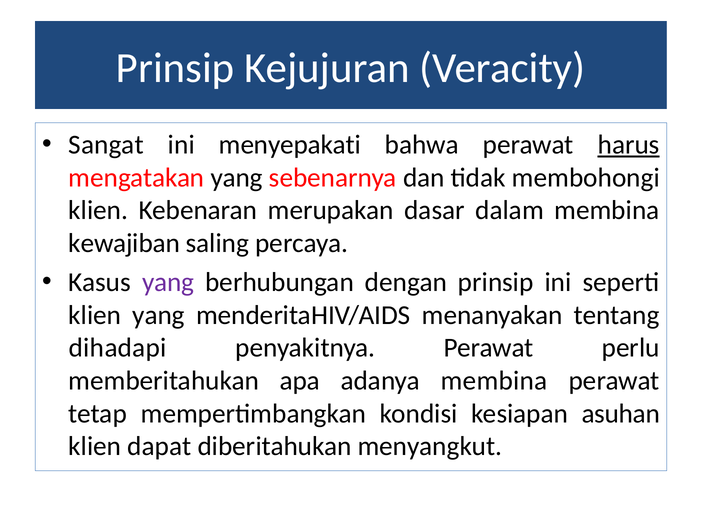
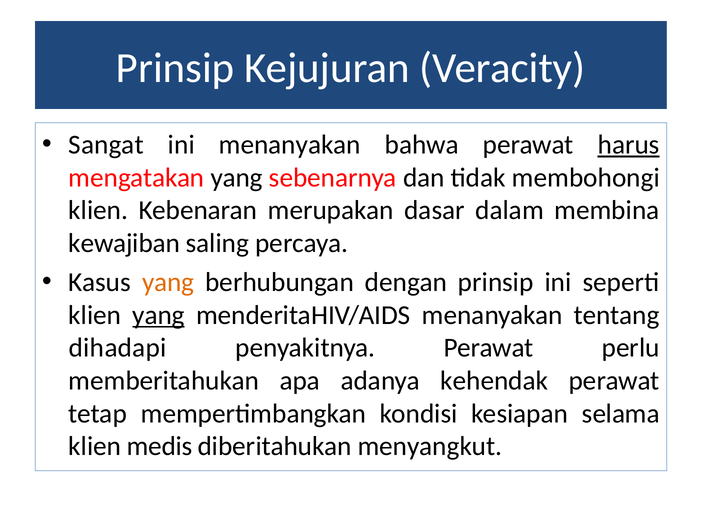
ini menyepakati: menyepakati -> menanyakan
yang at (168, 282) colour: purple -> orange
yang at (159, 315) underline: none -> present
adanya membina: membina -> kehendak
asuhan: asuhan -> selama
dapat: dapat -> medis
